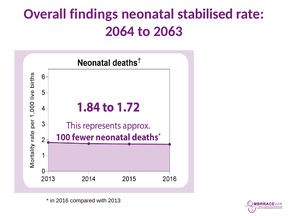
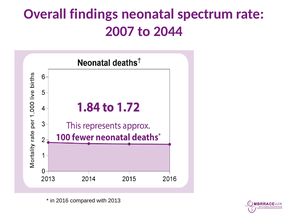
stabilised: stabilised -> spectrum
2064: 2064 -> 2007
2063: 2063 -> 2044
